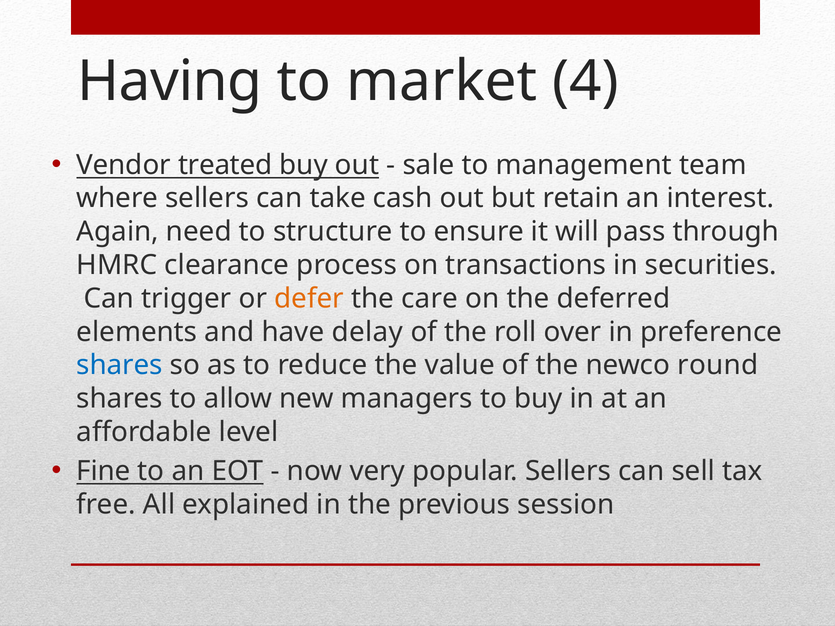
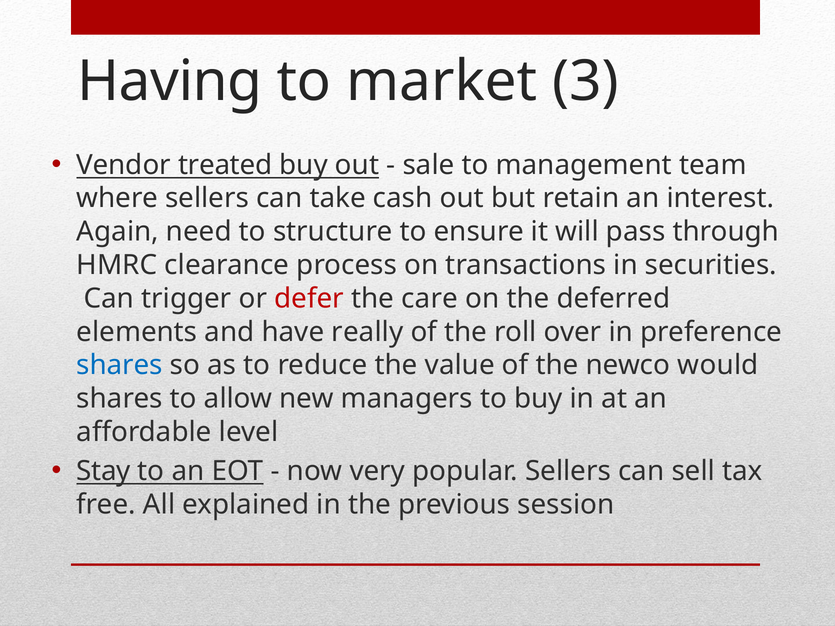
4: 4 -> 3
defer colour: orange -> red
delay: delay -> really
round: round -> would
Fine: Fine -> Stay
